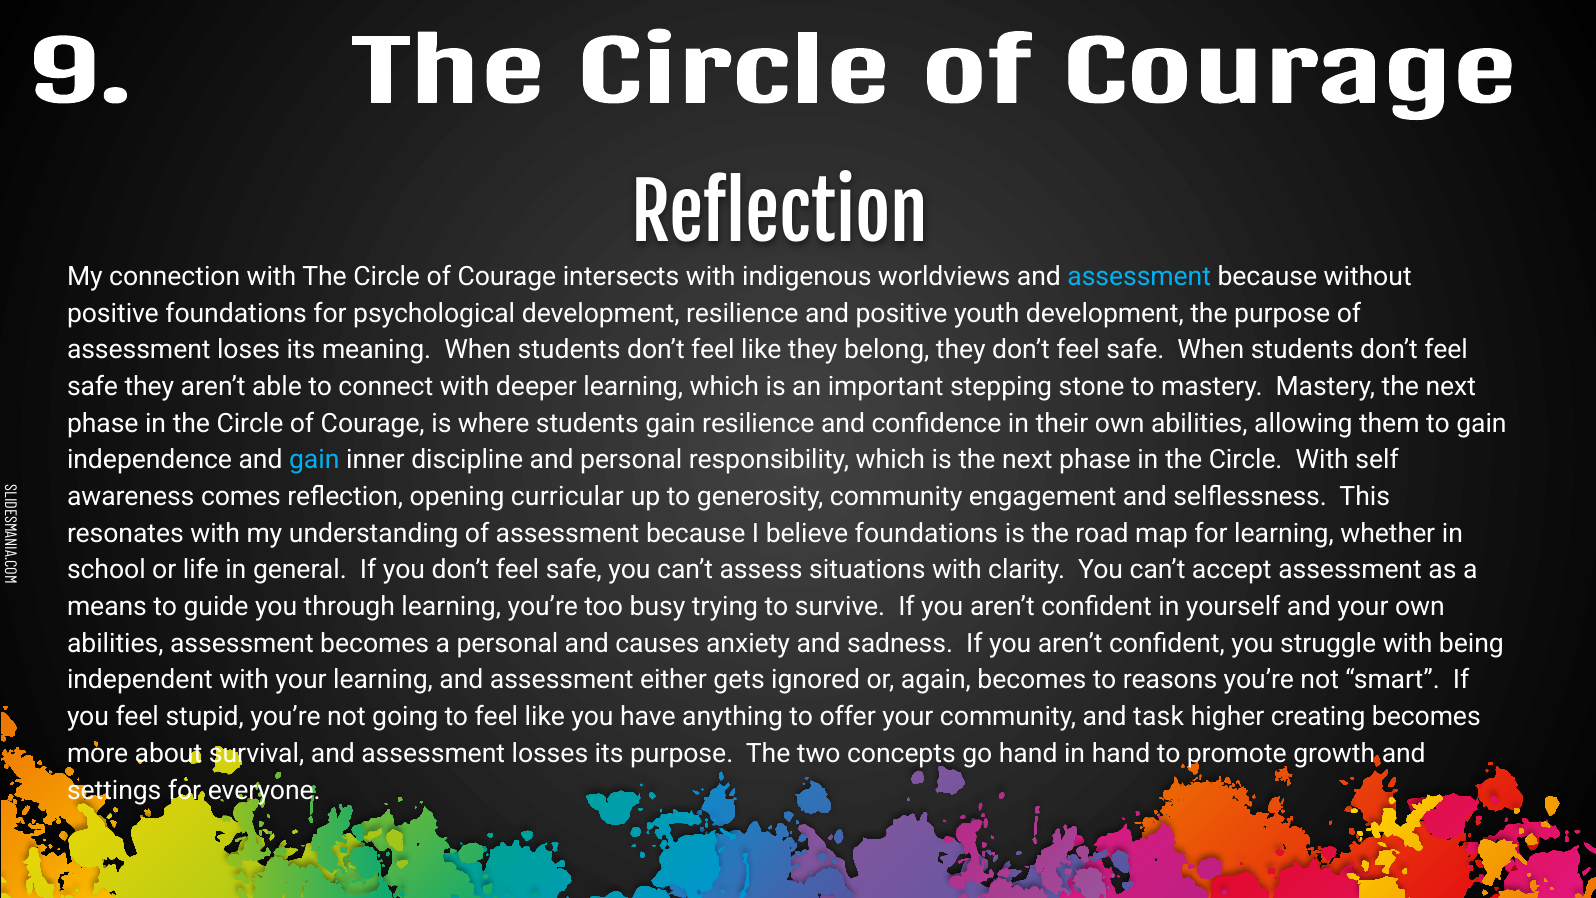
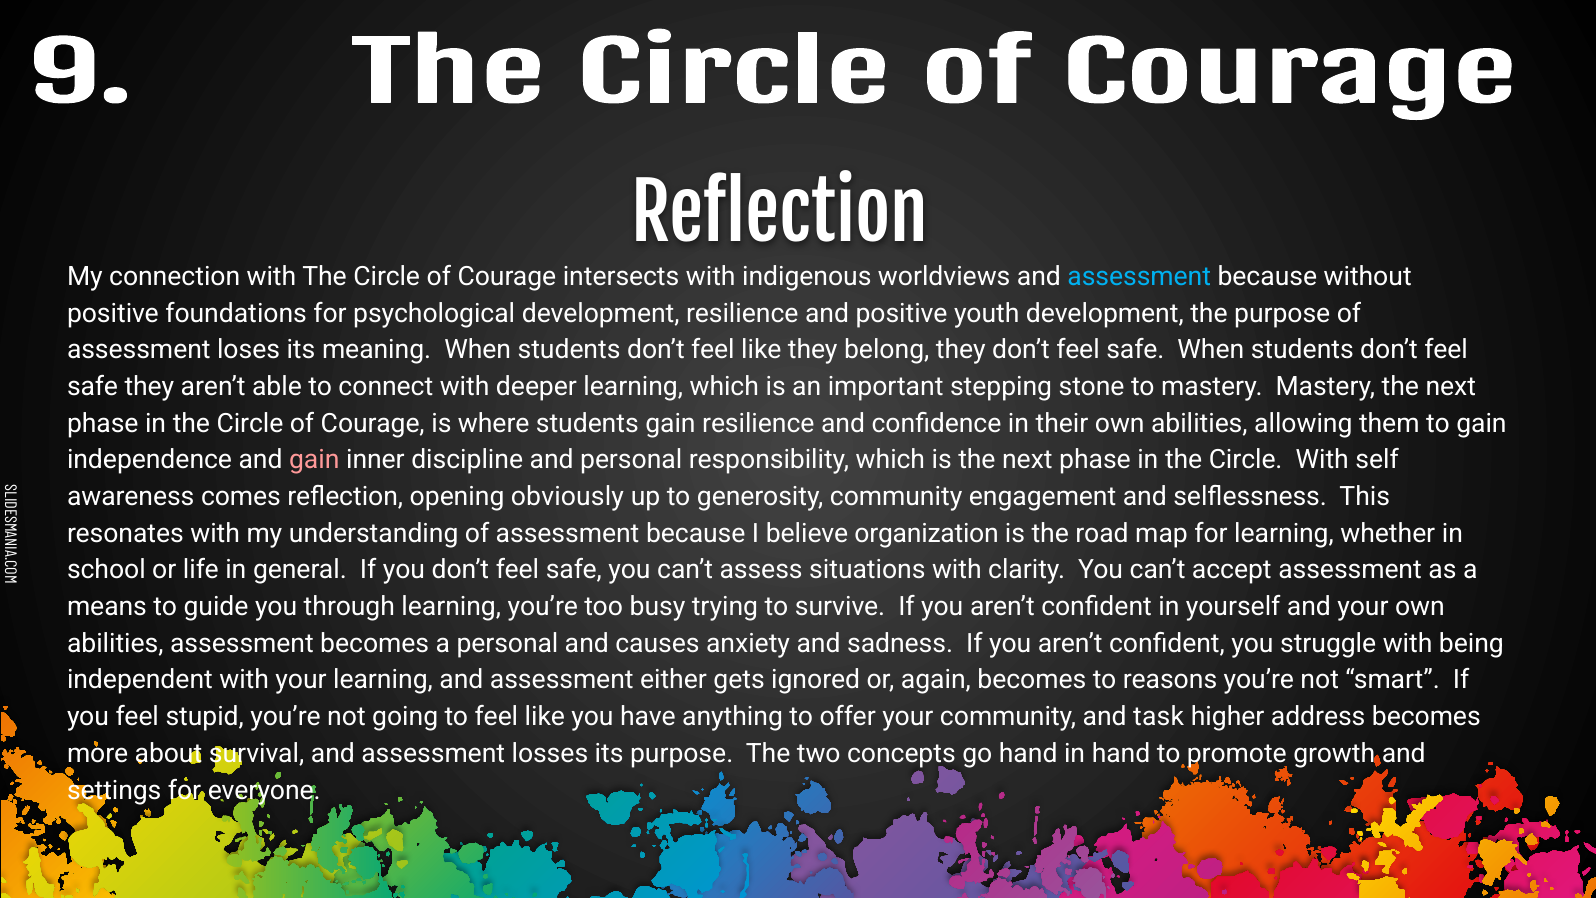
gain at (314, 460) colour: light blue -> pink
curricular: curricular -> obviously
believe foundations: foundations -> organization
creating: creating -> address
